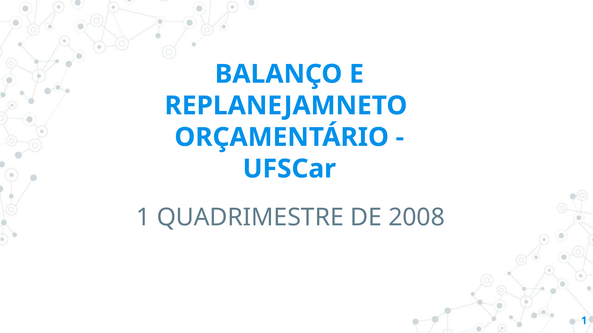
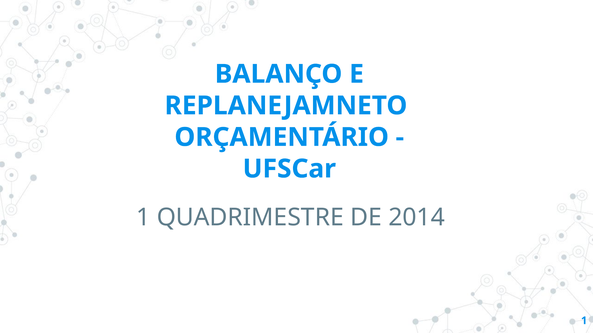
2008: 2008 -> 2014
